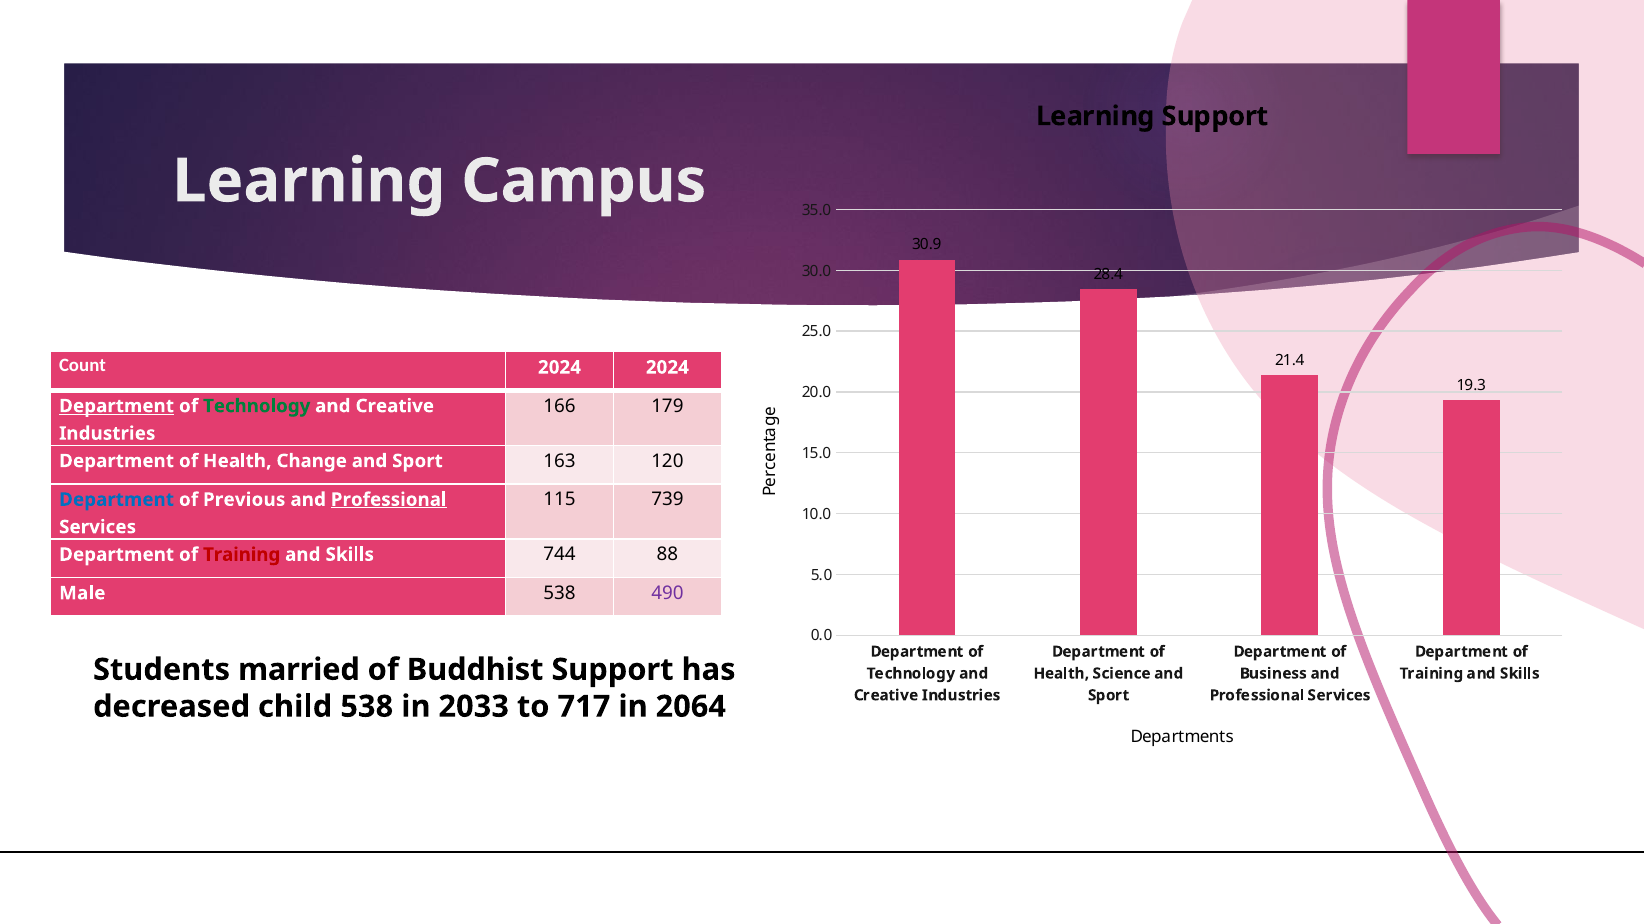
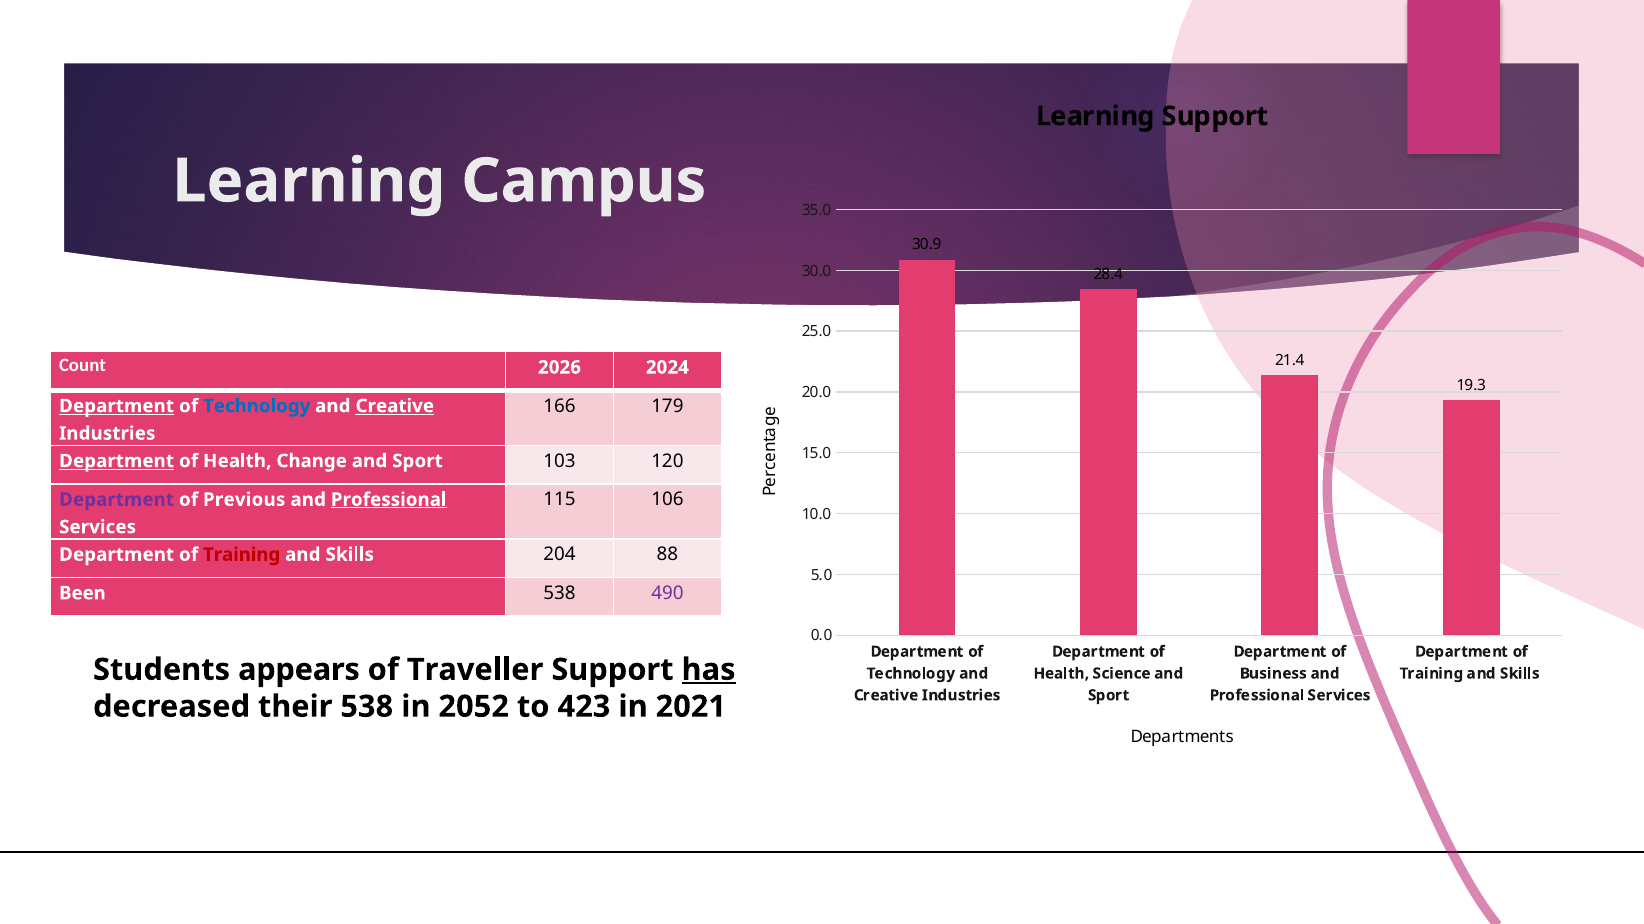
Count 2024: 2024 -> 2026
Technology at (257, 406) colour: green -> blue
Creative at (395, 406) underline: none -> present
Department at (117, 461) underline: none -> present
163: 163 -> 103
739: 739 -> 106
Department at (117, 500) colour: blue -> purple
744: 744 -> 204
Male: Male -> Been
married: married -> appears
Buddhist: Buddhist -> Traveller
has underline: none -> present
child: child -> their
2033: 2033 -> 2052
717: 717 -> 423
2064: 2064 -> 2021
